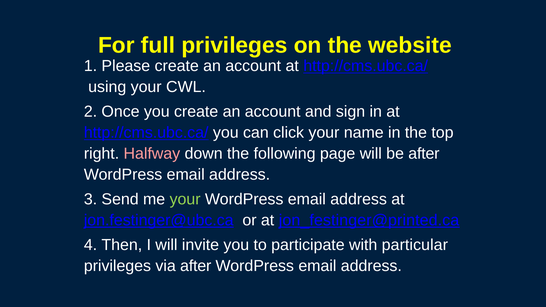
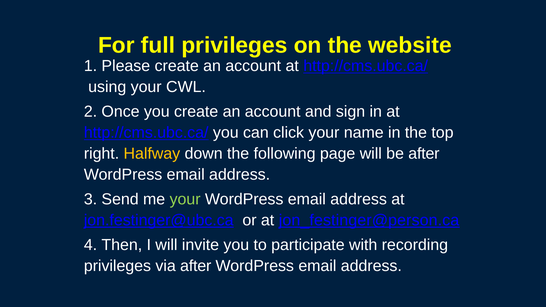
Halfway colour: pink -> yellow
jon_festinger@printed.ca: jon_festinger@printed.ca -> jon_festinger@person.ca
particular: particular -> recording
